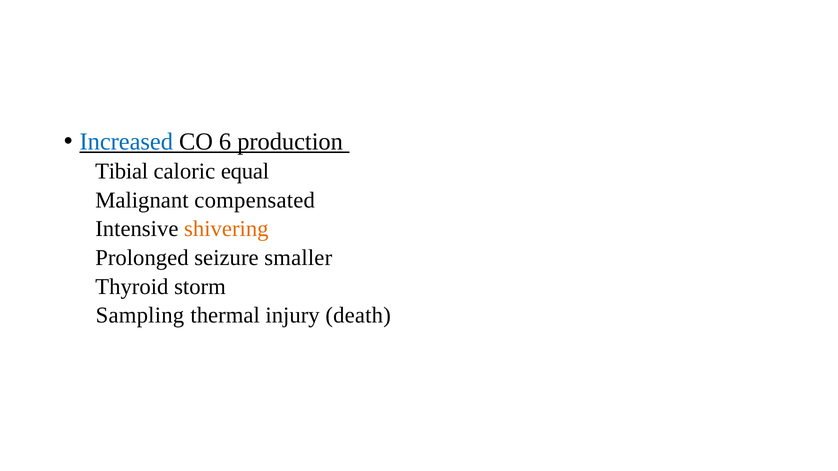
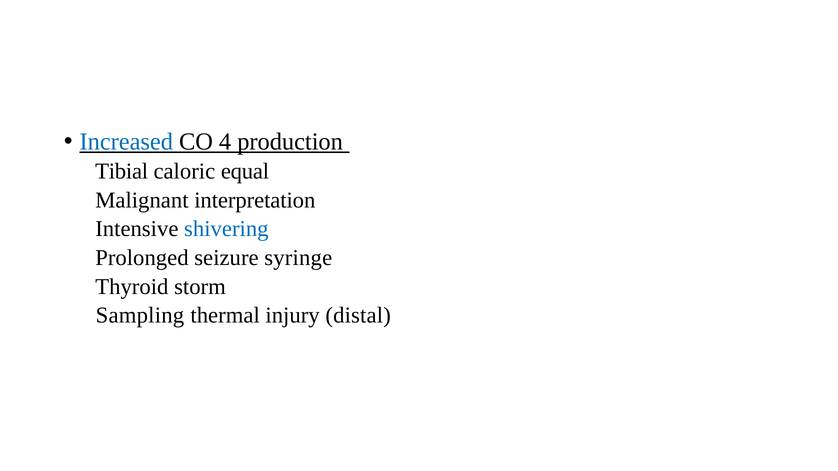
6: 6 -> 4
compensated: compensated -> interpretation
shivering colour: orange -> blue
smaller: smaller -> syringe
death: death -> distal
